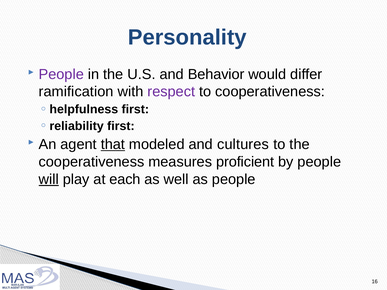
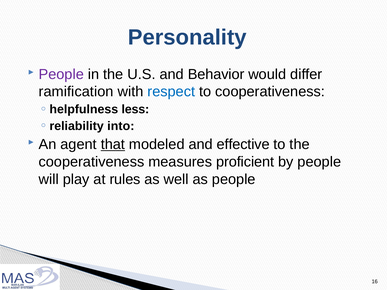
respect colour: purple -> blue
first at (135, 110): first -> less
first at (121, 126): first -> into
cultures: cultures -> effective
will underline: present -> none
each: each -> rules
